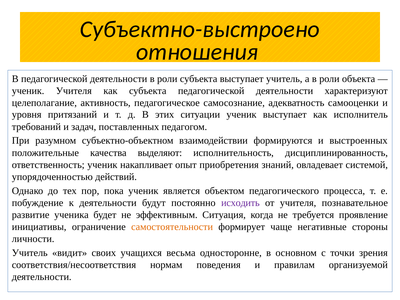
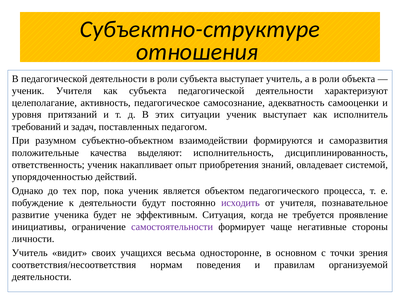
Субъектно-выстроено: Субъектно-выстроено -> Субъектно-структуре
выстроенных: выстроенных -> саморазвития
самостоятельности colour: orange -> purple
